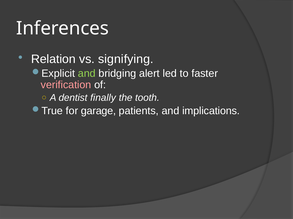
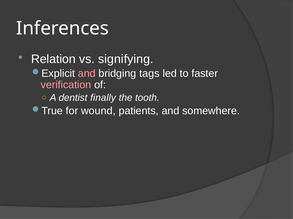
and at (87, 74) colour: light green -> pink
alert: alert -> tags
garage: garage -> wound
implications: implications -> somewhere
